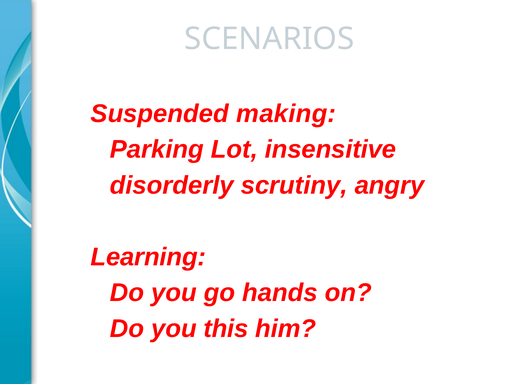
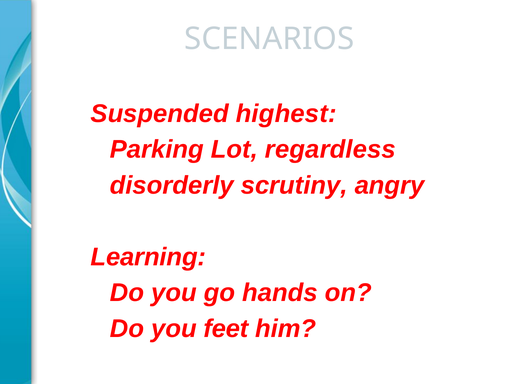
making: making -> highest
insensitive: insensitive -> regardless
this: this -> feet
